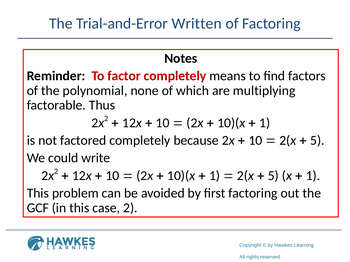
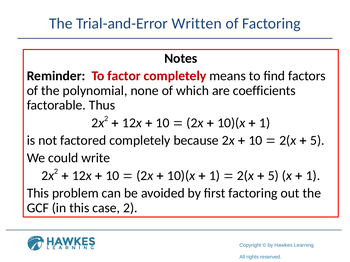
multiplying: multiplying -> coefficients
